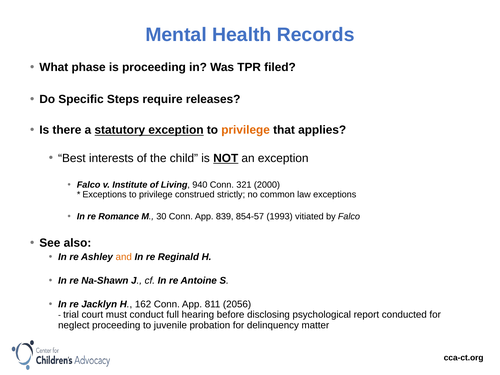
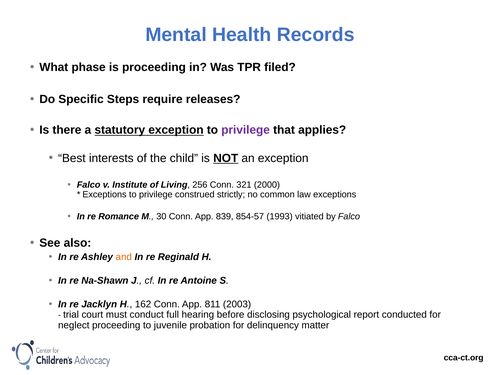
privilege at (246, 130) colour: orange -> purple
940: 940 -> 256
2056: 2056 -> 2003
